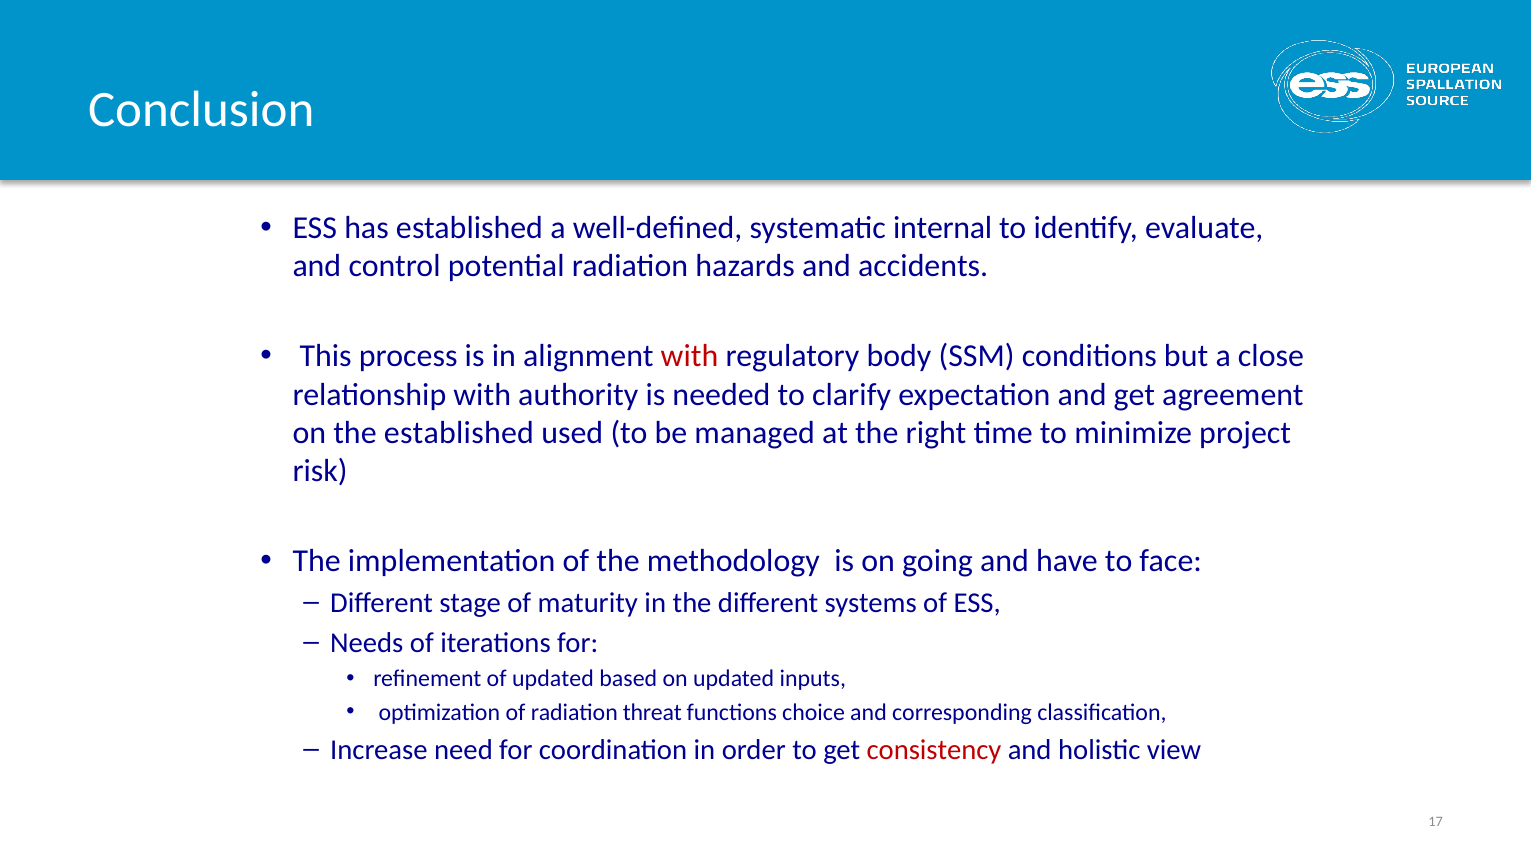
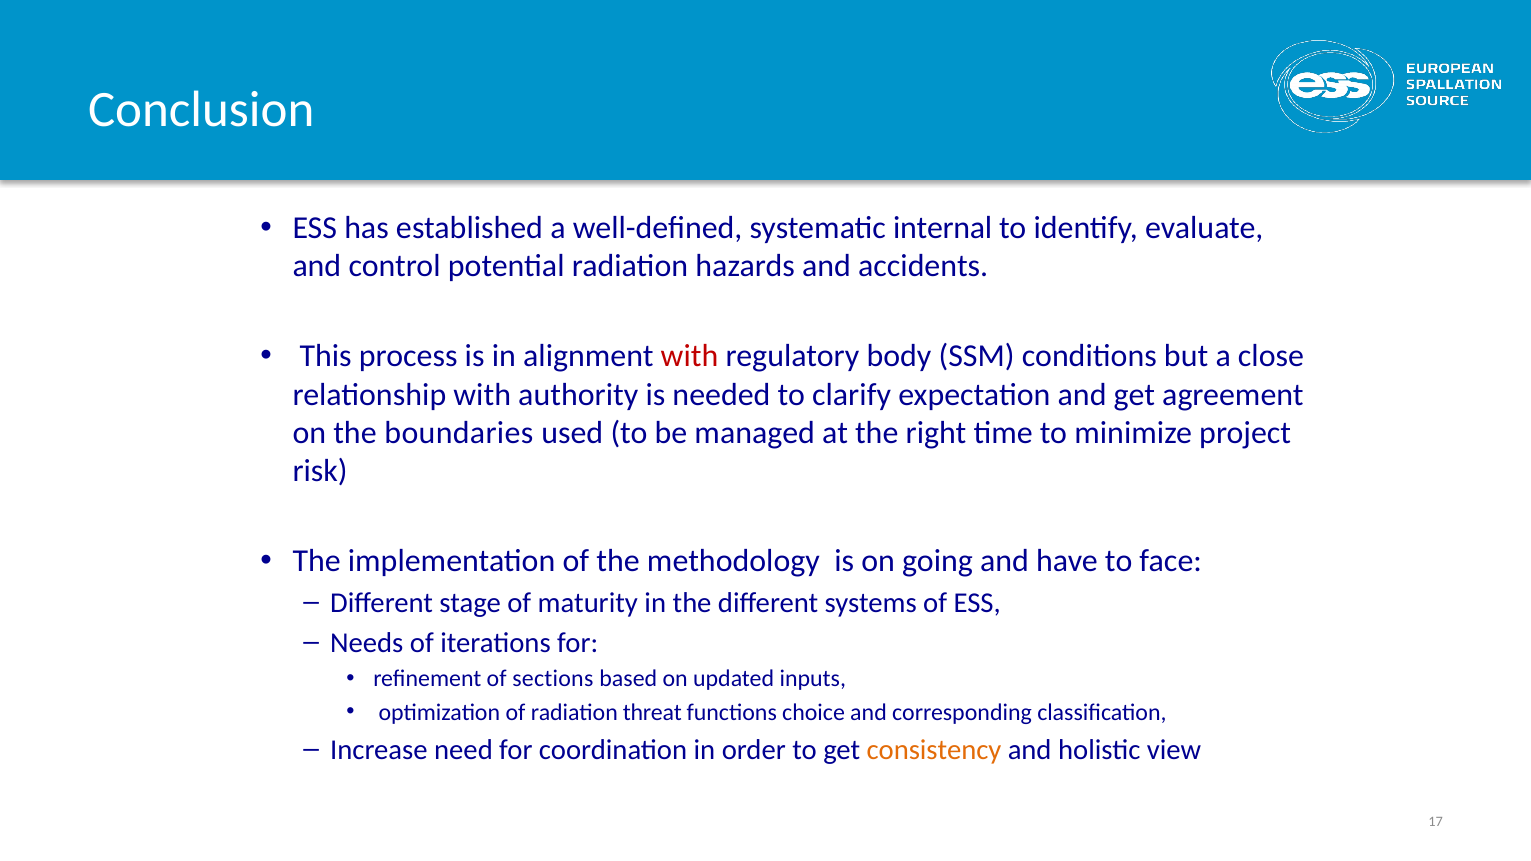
the established: established -> boundaries
of updated: updated -> sections
consistency colour: red -> orange
